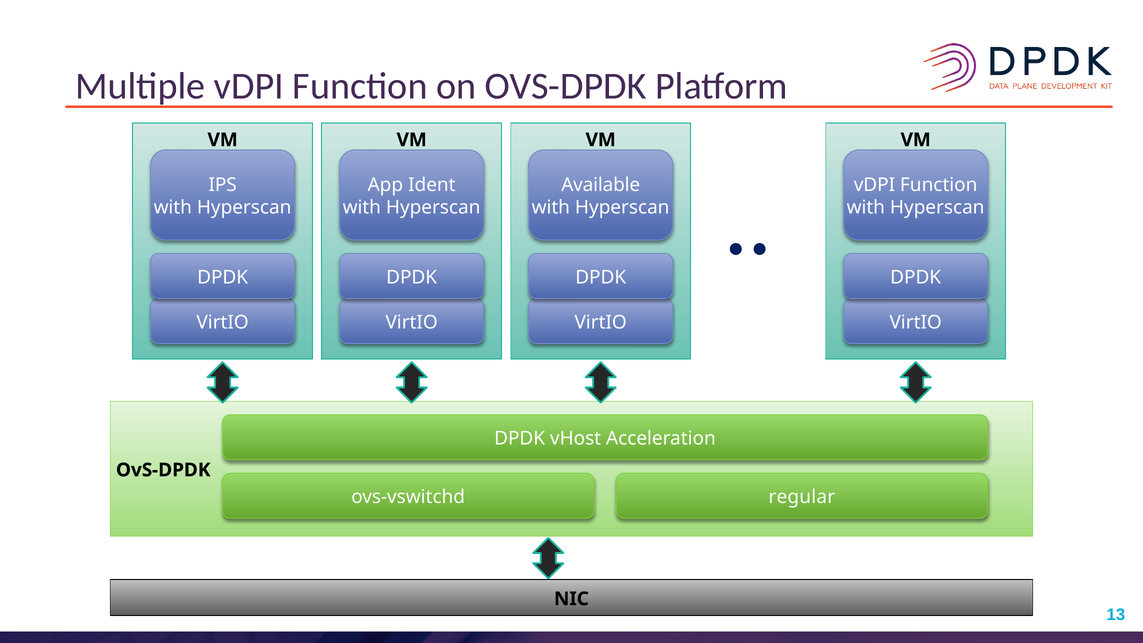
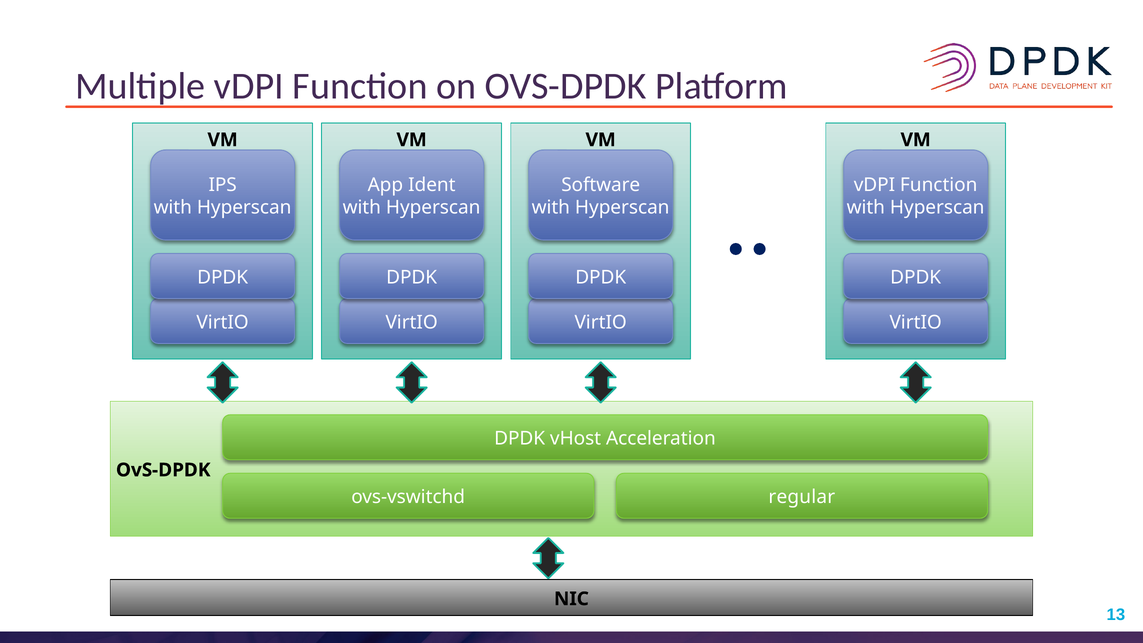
Available: Available -> Software
